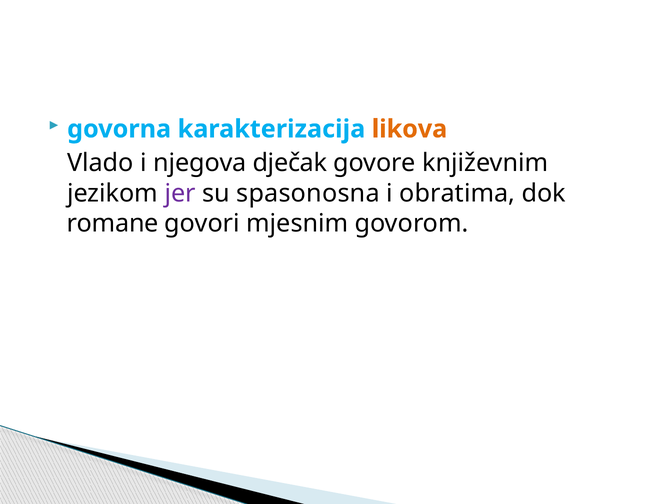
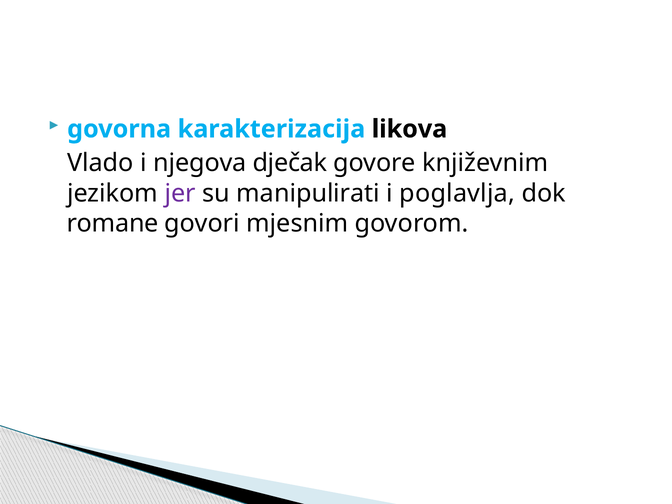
likova colour: orange -> black
spasonosna: spasonosna -> manipulirati
obratima: obratima -> poglavlja
